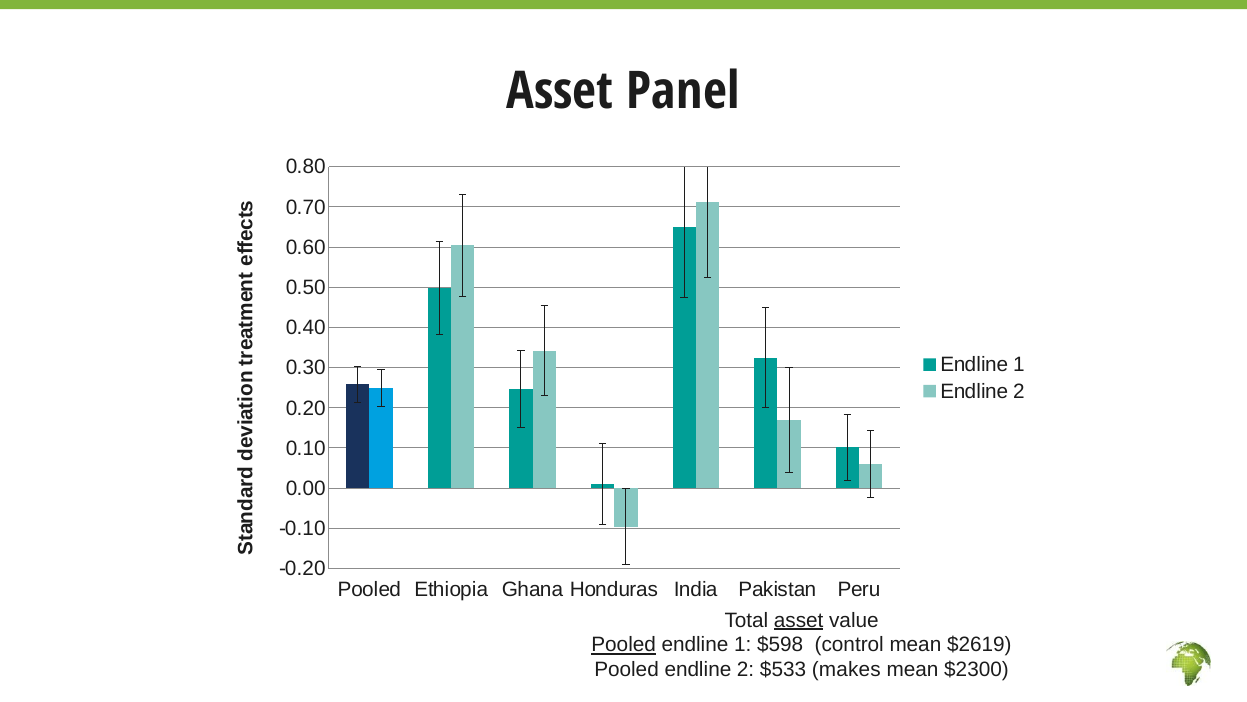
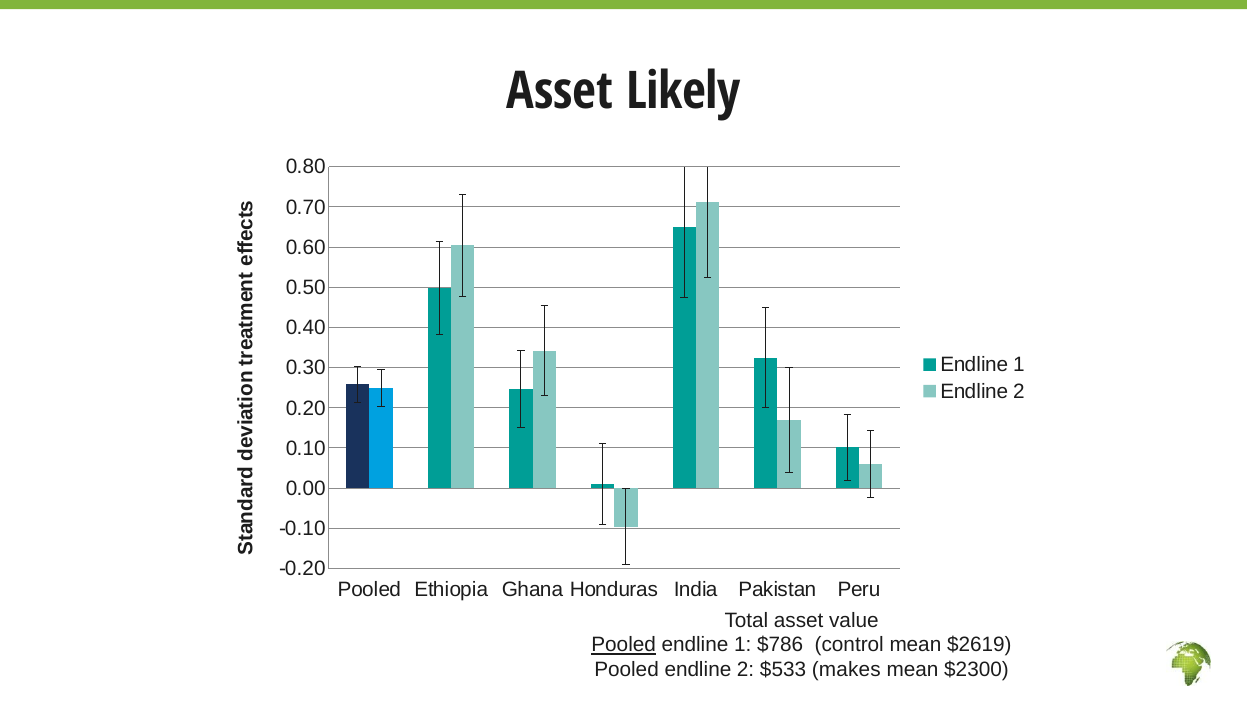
Panel: Panel -> Likely
asset at (799, 620) underline: present -> none
$598: $598 -> $786
